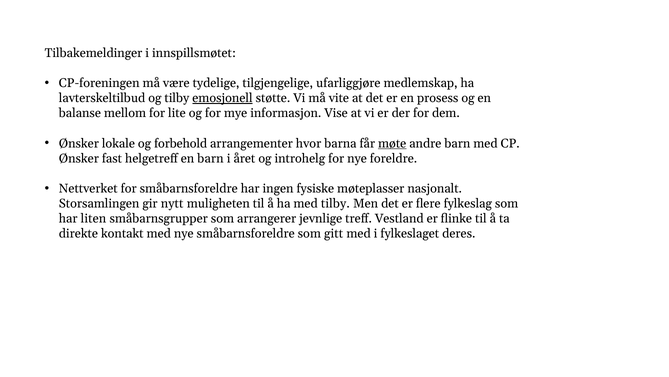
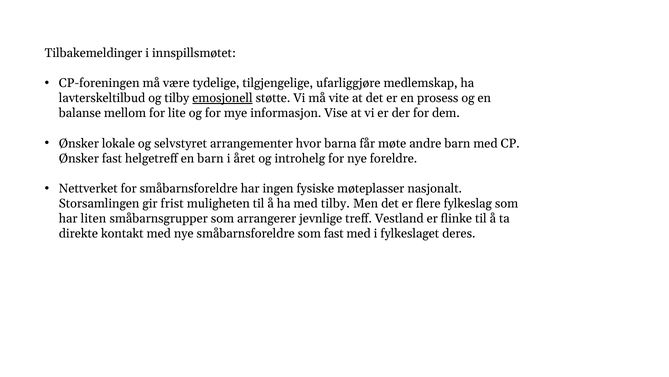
forbehold: forbehold -> selvstyret
møte underline: present -> none
nytt: nytt -> frist
som gitt: gitt -> fast
